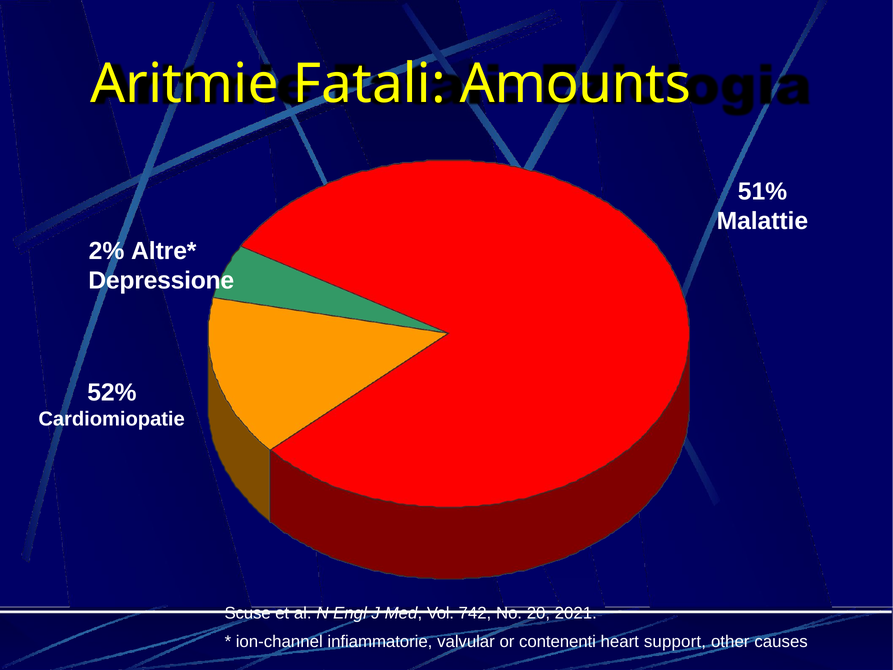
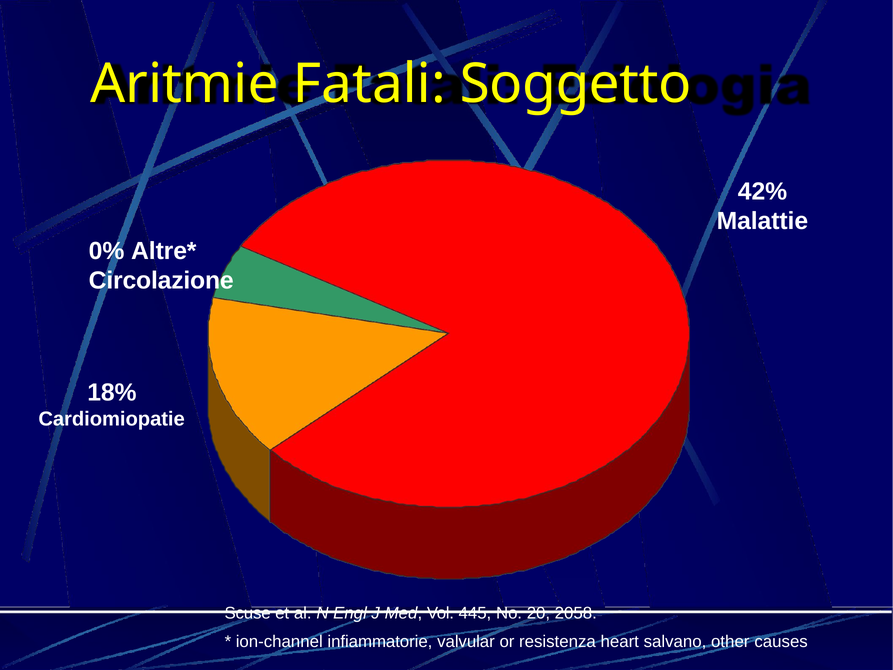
Amounts: Amounts -> Soggetto
51%: 51% -> 42%
2%: 2% -> 0%
Depressione: Depressione -> Circolazione
52%: 52% -> 18%
742: 742 -> 445
2021: 2021 -> 2058
contenenti: contenenti -> resistenza
support: support -> salvano
